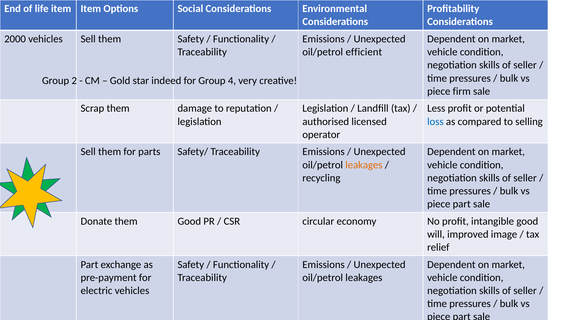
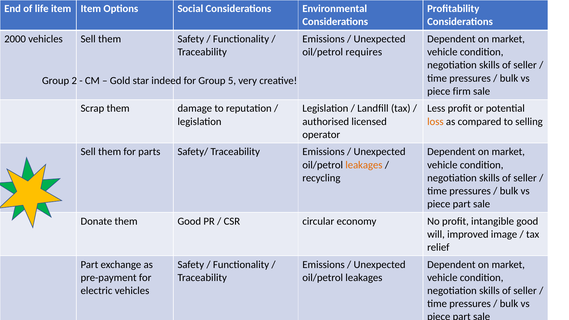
efficient: efficient -> requires
4: 4 -> 5
loss colour: blue -> orange
